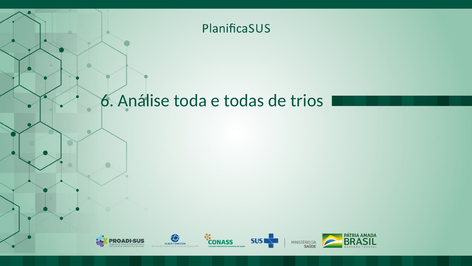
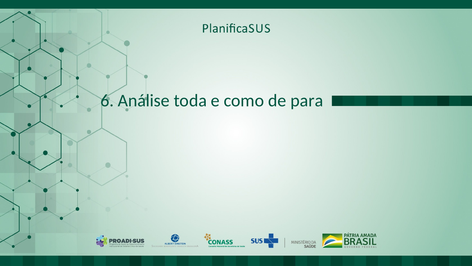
todas: todas -> como
trios: trios -> para
